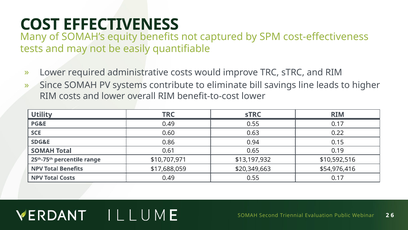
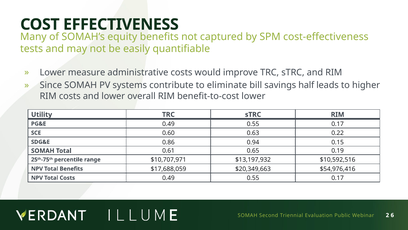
required: required -> measure
line: line -> half
